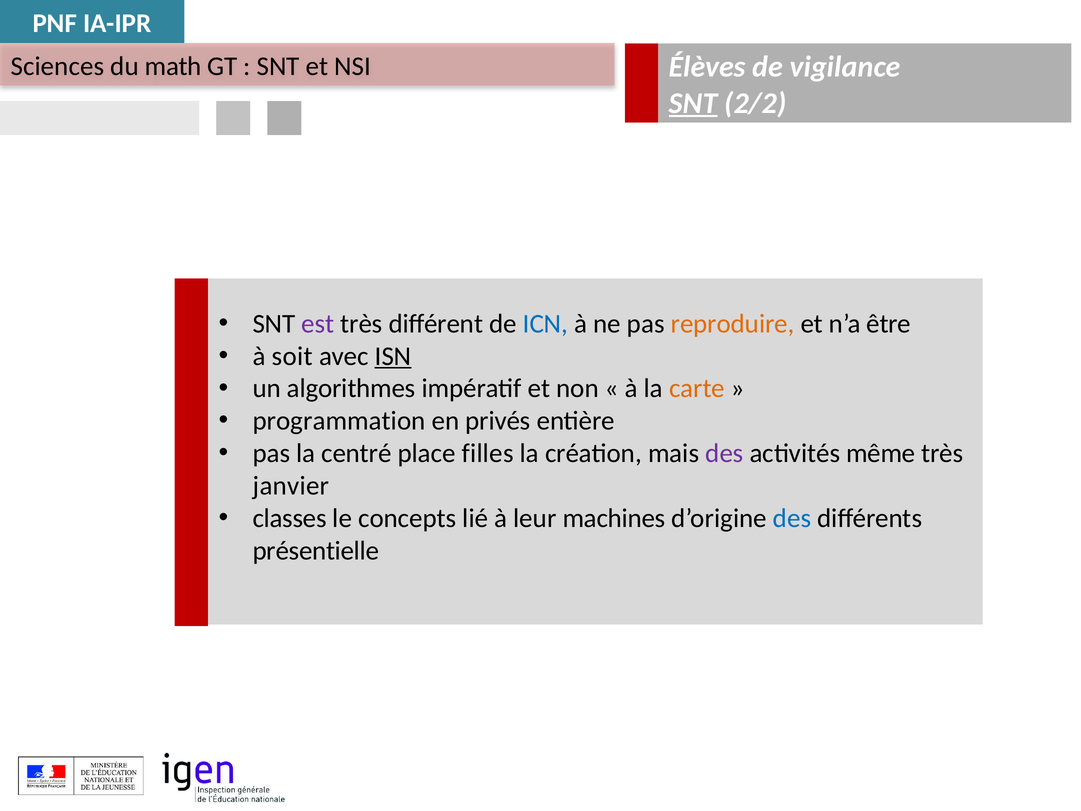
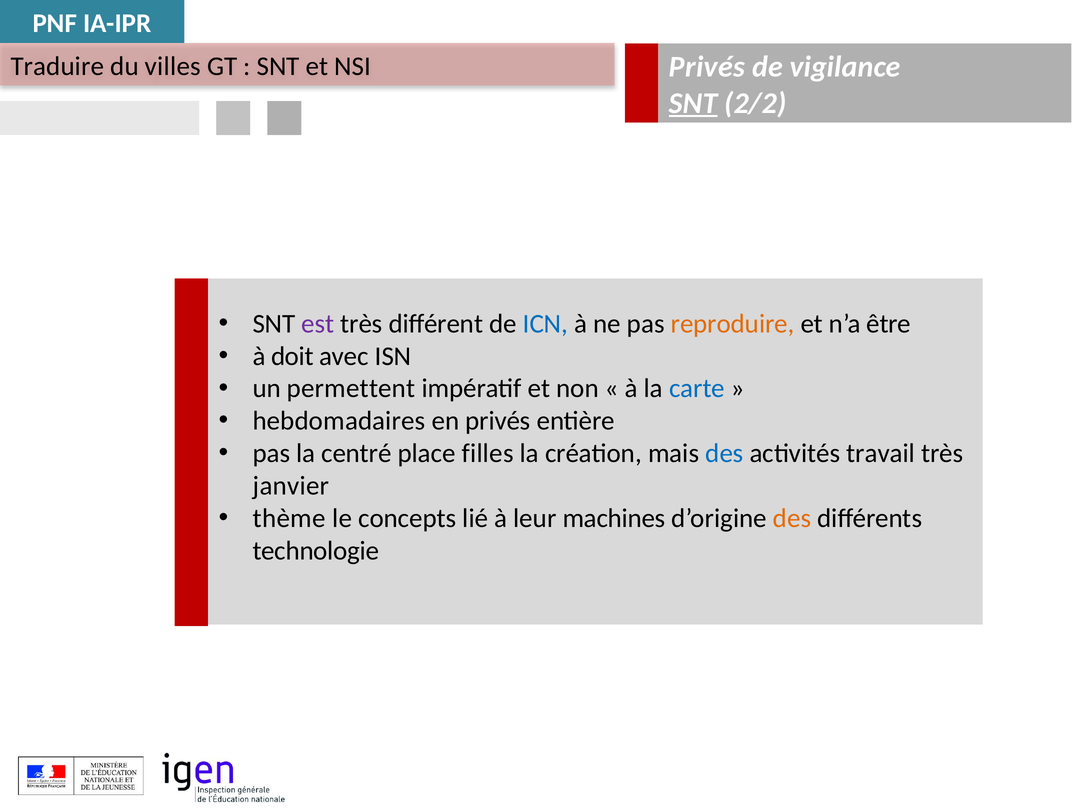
Élèves at (707, 67): Élèves -> Privés
Sciences: Sciences -> Traduire
math: math -> villes
soit: soit -> doit
ISN underline: present -> none
algorithmes: algorithmes -> permettent
carte colour: orange -> blue
programmation: programmation -> hebdomadaires
des at (724, 453) colour: purple -> blue
même: même -> travail
classes: classes -> thème
des at (792, 518) colour: blue -> orange
présentielle: présentielle -> technologie
